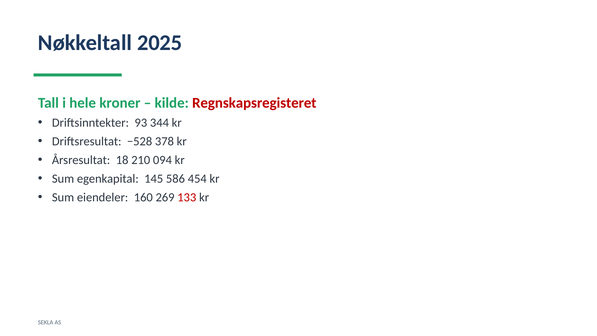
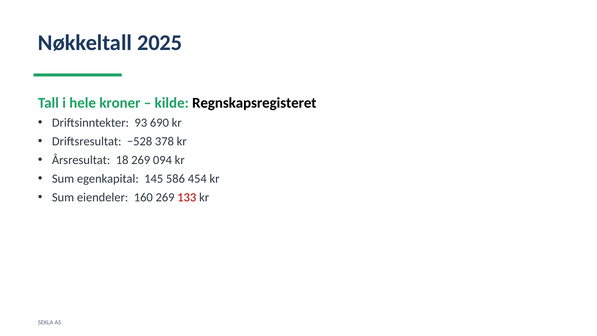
Regnskapsregisteret colour: red -> black
344: 344 -> 690
18 210: 210 -> 269
